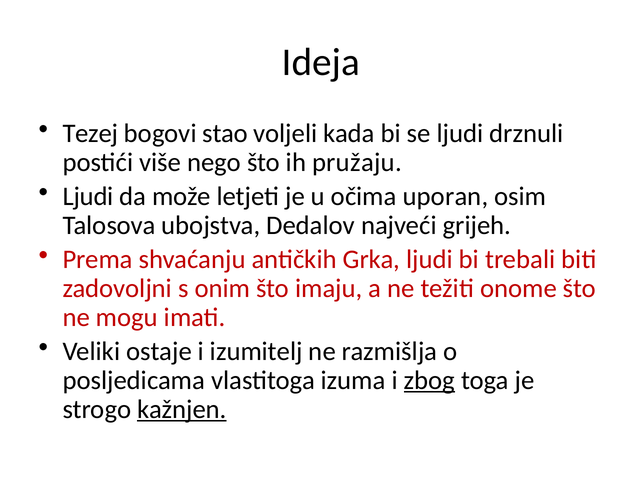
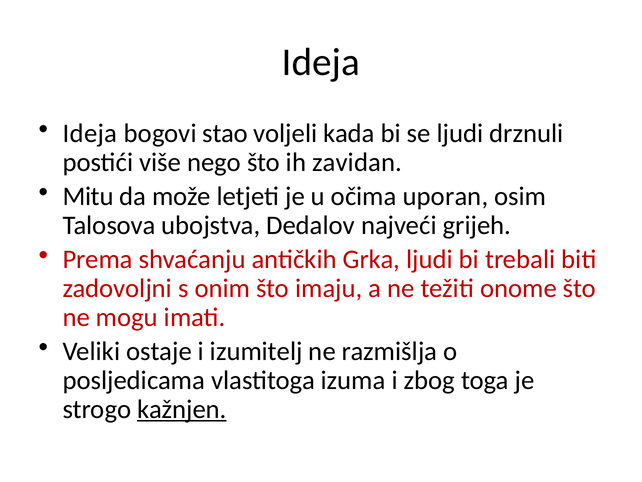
Tezej at (90, 133): Tezej -> Ideja
pružaju: pružaju -> zavidan
Ljudi at (88, 196): Ljudi -> Mitu
zbog underline: present -> none
